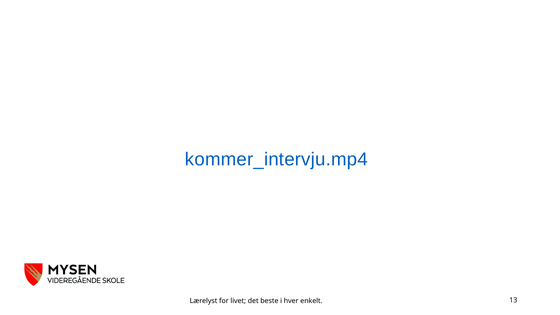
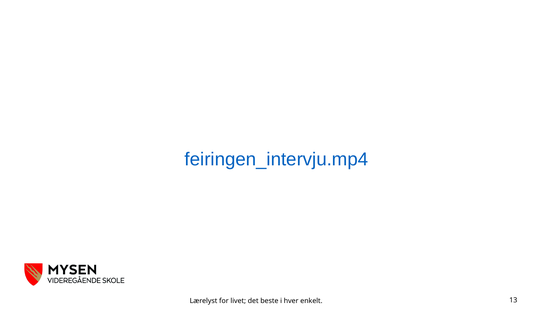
kommer_intervju.mp4: kommer_intervju.mp4 -> feiringen_intervju.mp4
